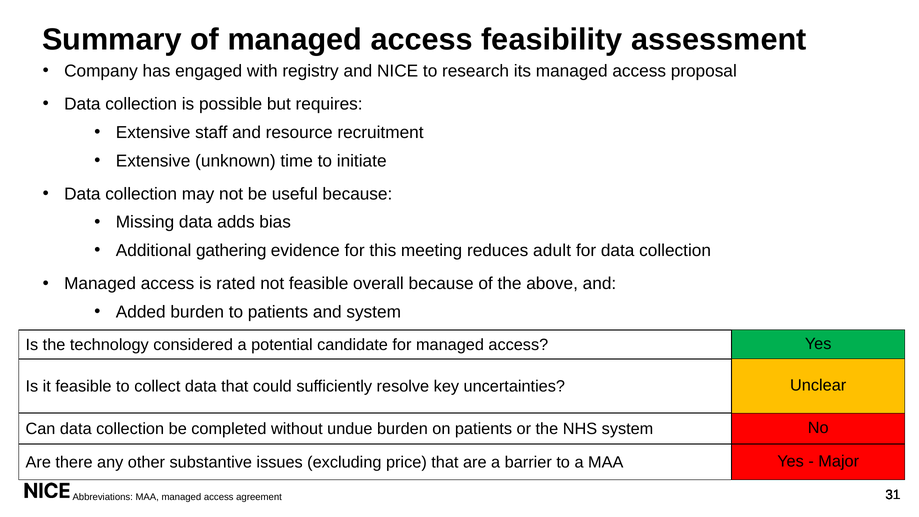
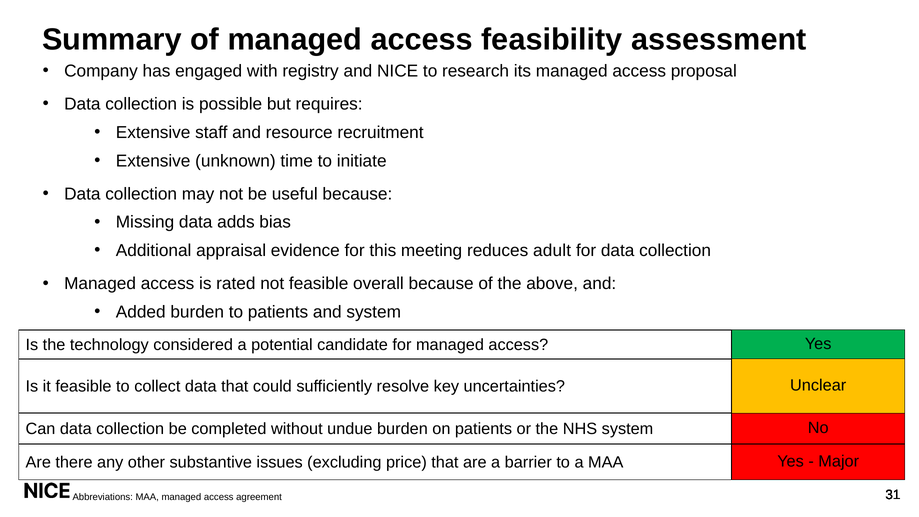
gathering: gathering -> appraisal
